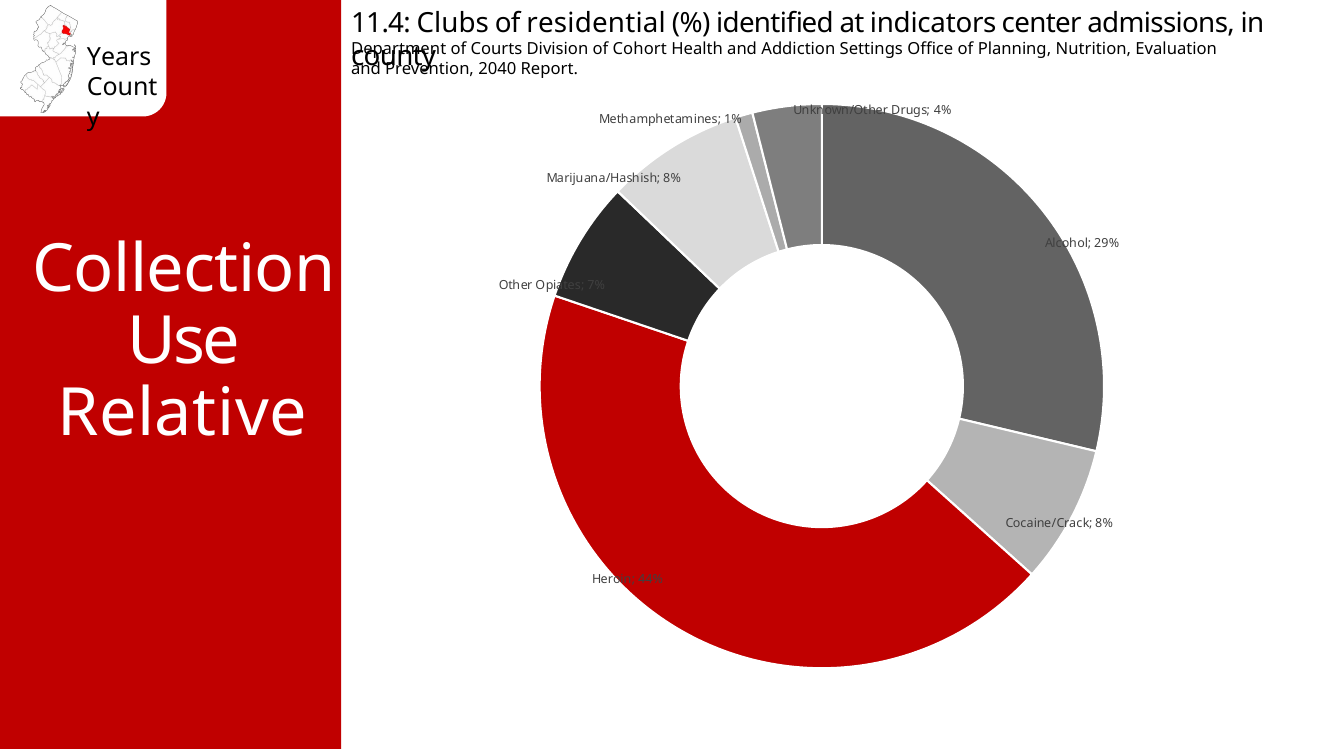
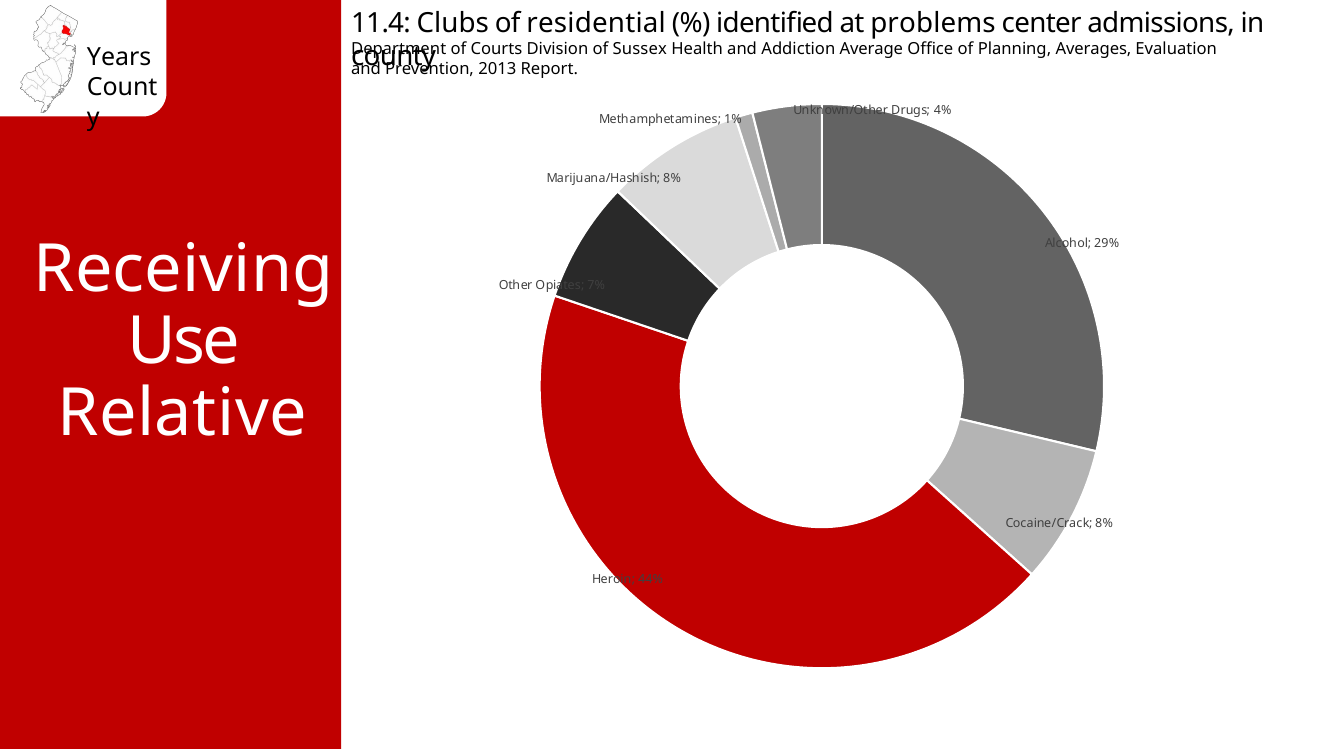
indicators: indicators -> problems
Cohort: Cohort -> Sussex
Settings: Settings -> Average
Nutrition: Nutrition -> Averages
2040: 2040 -> 2013
Collection: Collection -> Receiving
